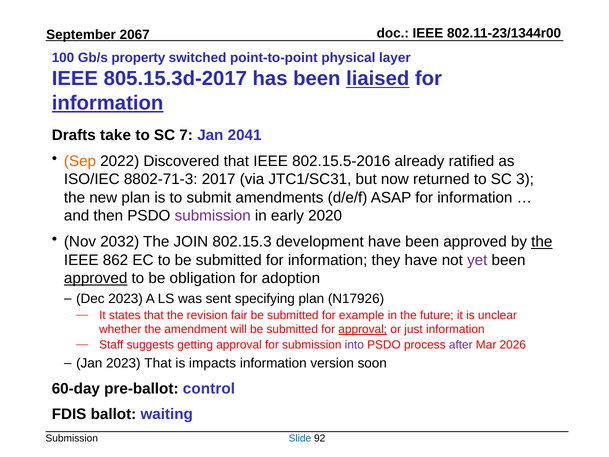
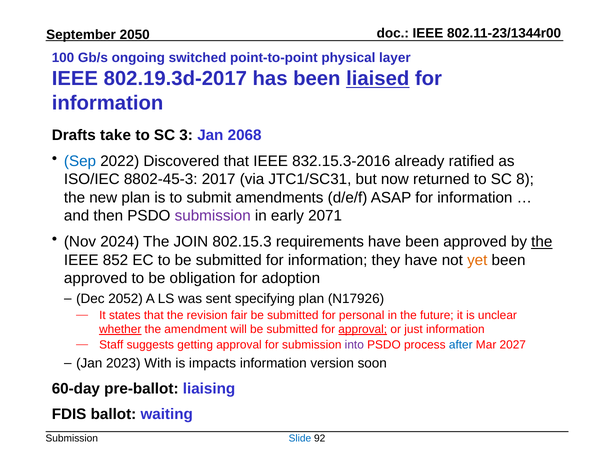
2067: 2067 -> 2050
property: property -> ongoing
805.15.3d-2017: 805.15.3d-2017 -> 802.19.3d-2017
information at (108, 103) underline: present -> none
7: 7 -> 3
2041: 2041 -> 2068
Sep colour: orange -> blue
802.15.5-2016: 802.15.5-2016 -> 832.15.3-2016
8802-71-3: 8802-71-3 -> 8802-45-3
3: 3 -> 8
2020: 2020 -> 2071
2032: 2032 -> 2024
development: development -> requirements
862: 862 -> 852
yet colour: purple -> orange
approved at (96, 278) underline: present -> none
Dec 2023: 2023 -> 2052
example: example -> personal
whether underline: none -> present
after colour: purple -> blue
2026: 2026 -> 2027
2023 That: That -> With
control: control -> liaising
